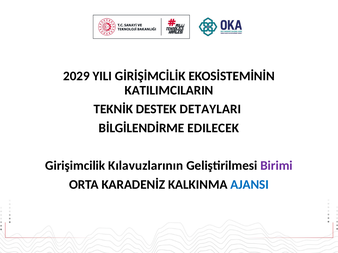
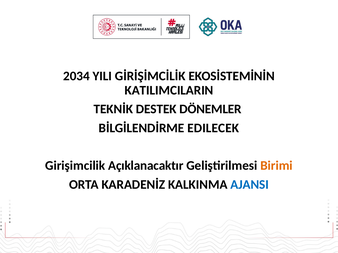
2029: 2029 -> 2034
DETAYLARI: DETAYLARI -> DÖNEMLER
Kılavuzlarının: Kılavuzlarının -> Açıklanacaktır
Birimi colour: purple -> orange
